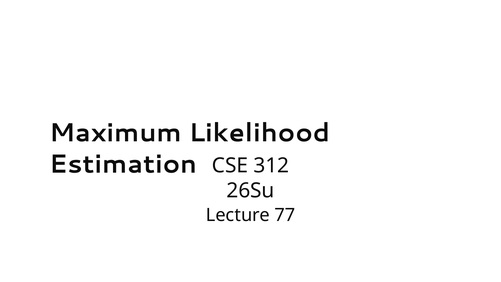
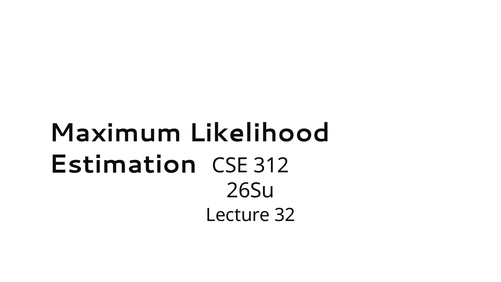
77: 77 -> 32
